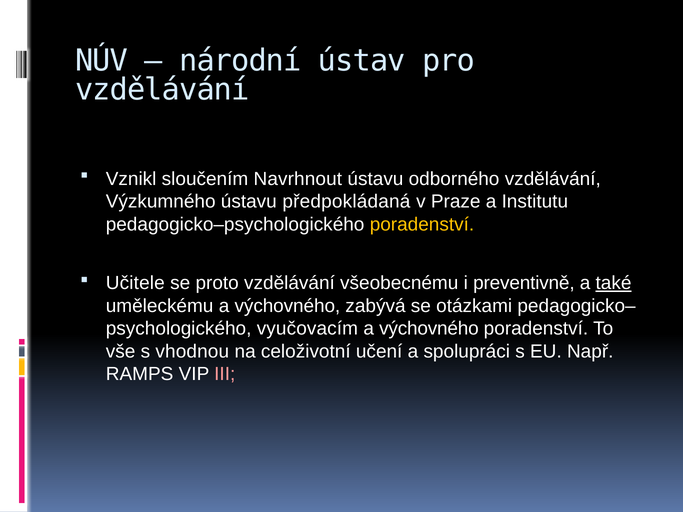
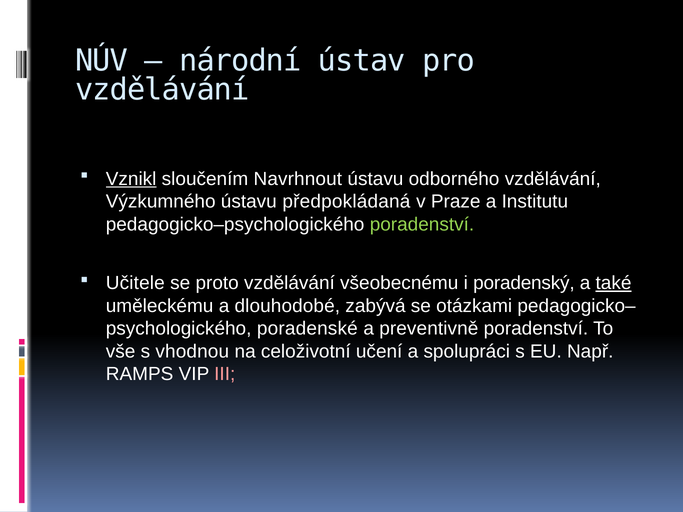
Vznikl underline: none -> present
poradenství at (422, 224) colour: yellow -> light green
preventivně: preventivně -> poradenský
uměleckému a výchovného: výchovného -> dlouhodobé
vyučovacím: vyučovacím -> poradenské
výchovného at (429, 329): výchovného -> preventivně
